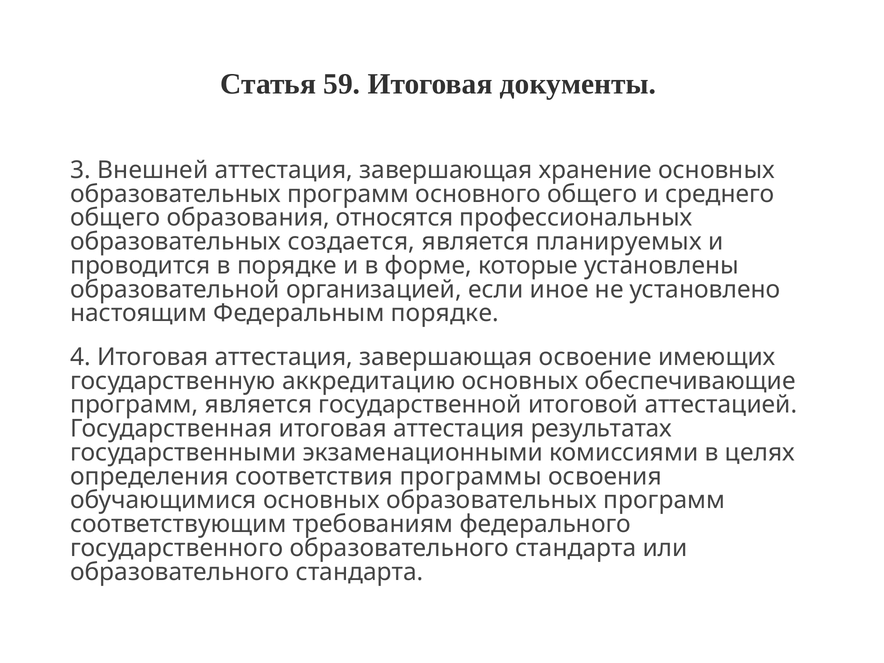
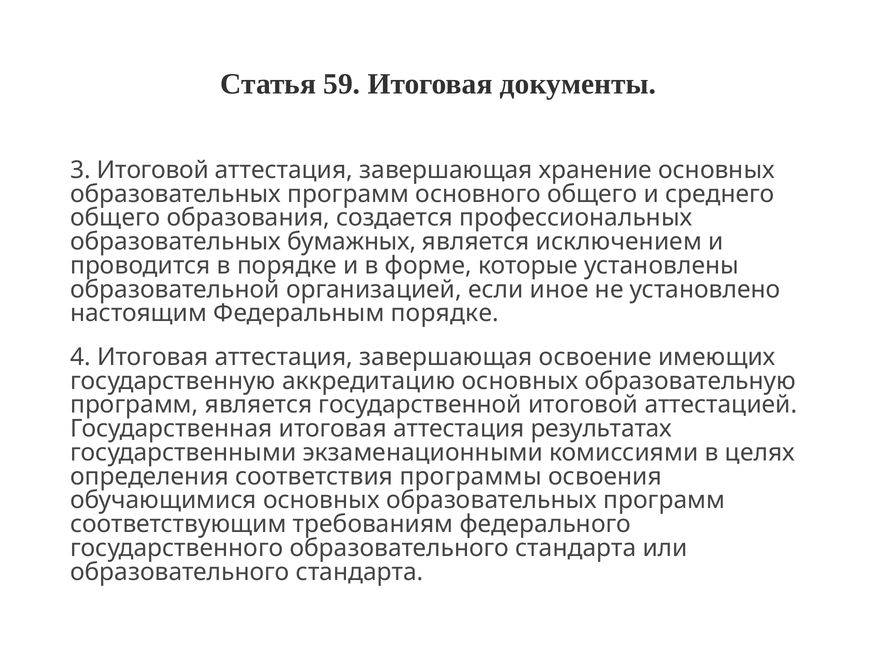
3 Внешней: Внешней -> Итоговой
относятся: относятся -> создается
создается: создается -> бумажных
планируемых: планируемых -> исключением
обеспечивающие: обеспечивающие -> образовательную
